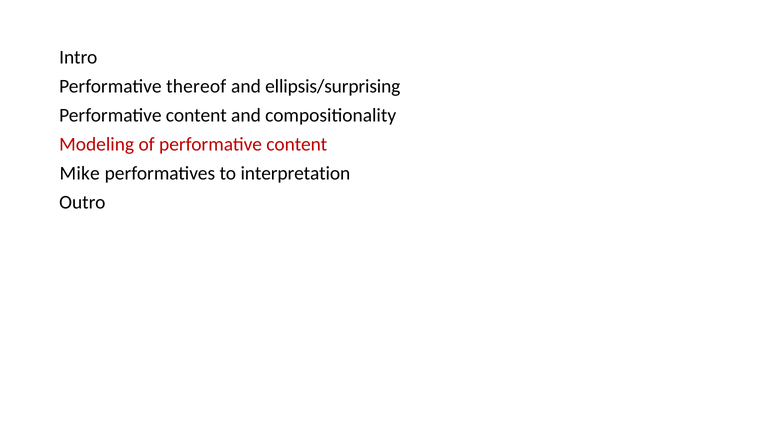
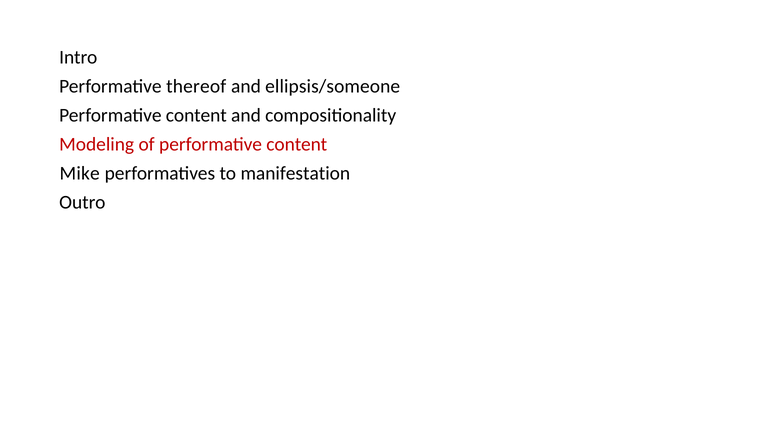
ellipsis/surprising: ellipsis/surprising -> ellipsis/someone
interpretation: interpretation -> manifestation
